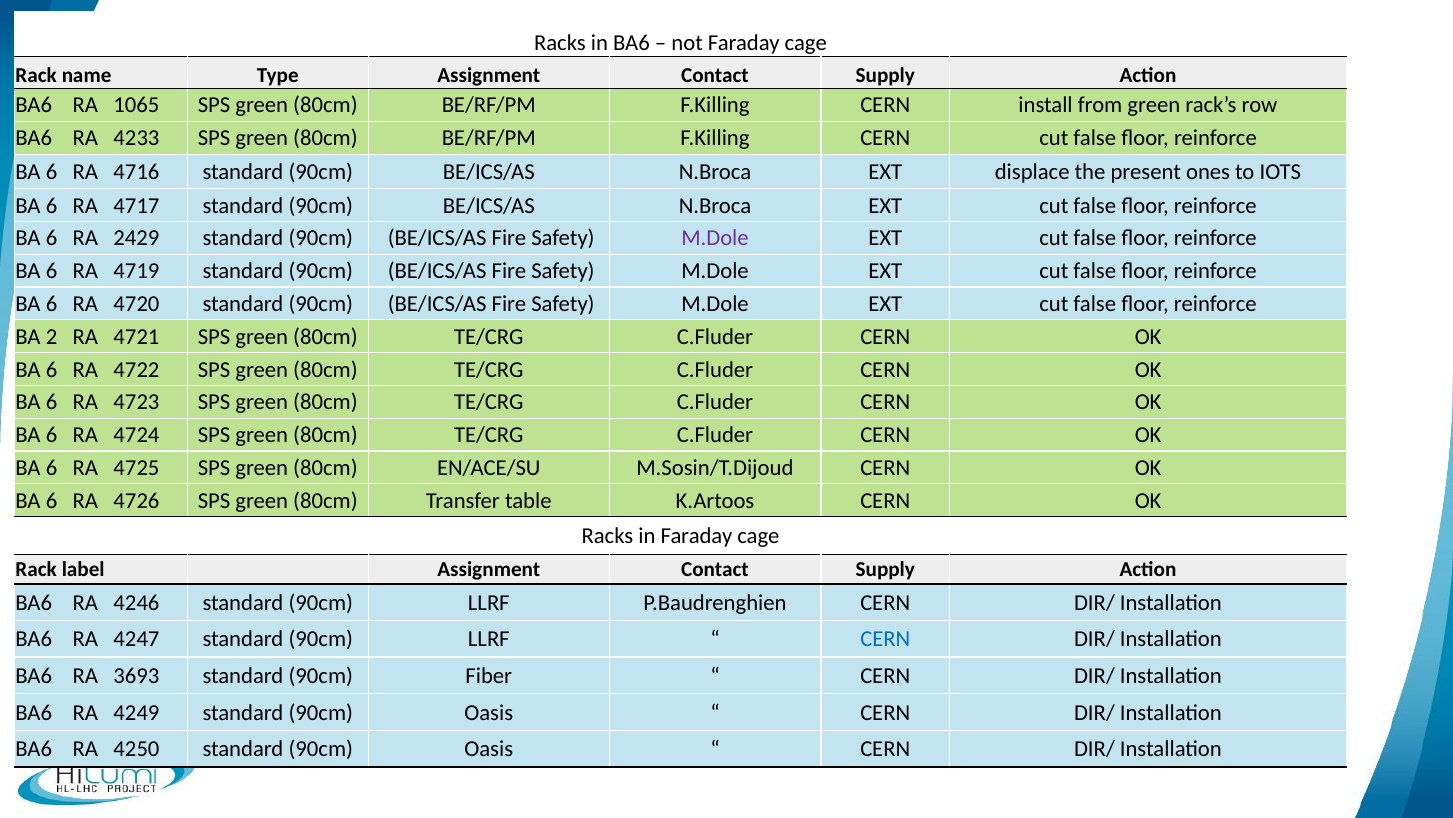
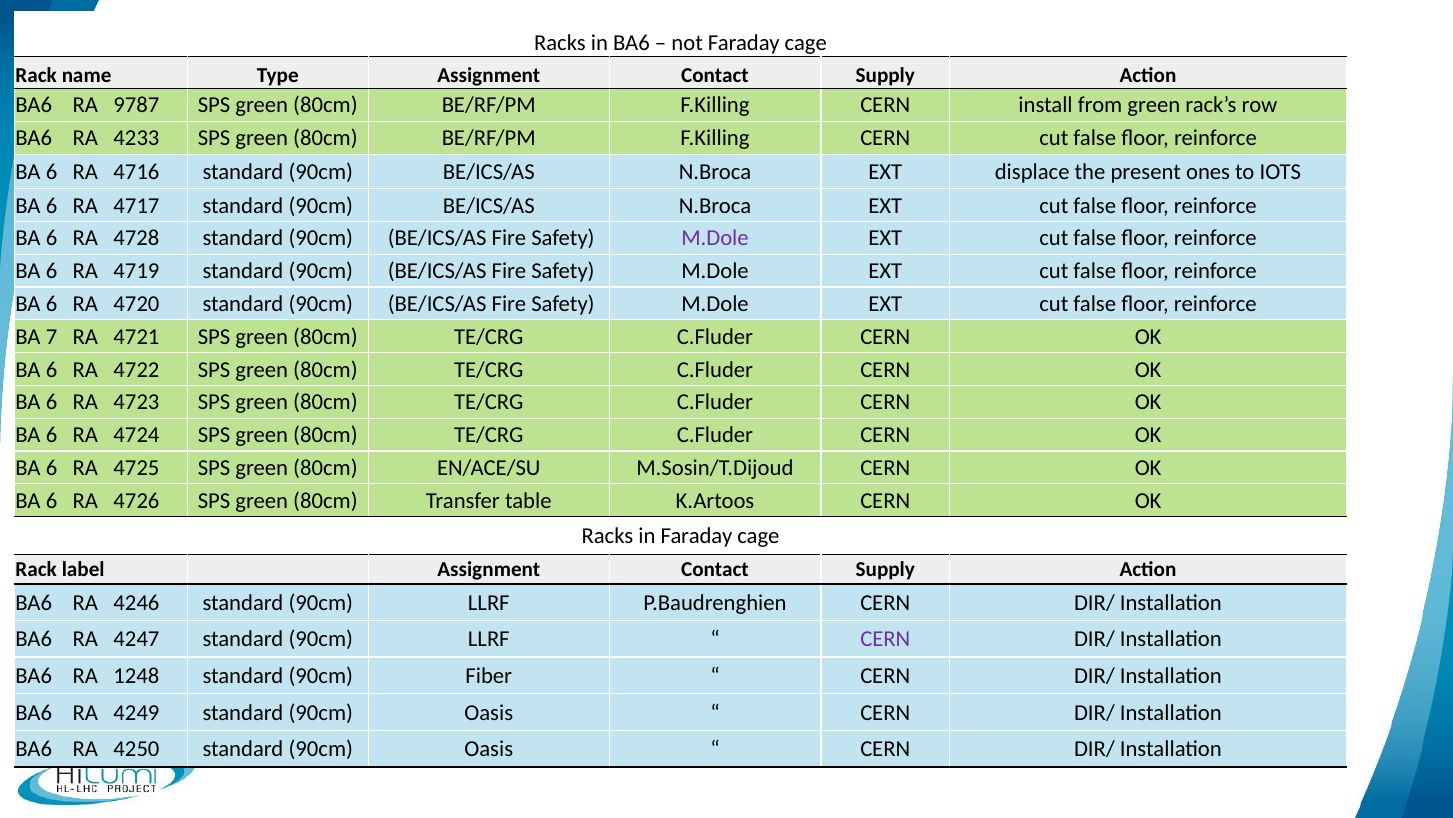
1065: 1065 -> 9787
2429: 2429 -> 4728
2: 2 -> 7
CERN at (885, 639) colour: blue -> purple
3693: 3693 -> 1248
